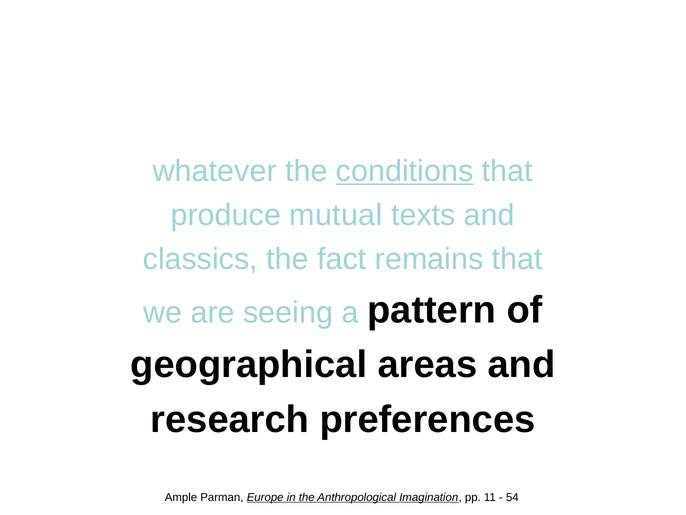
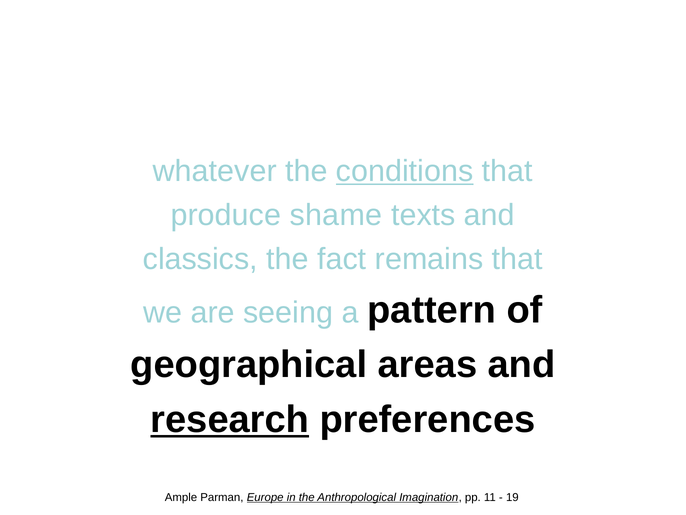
mutual: mutual -> shame
research underline: none -> present
54: 54 -> 19
